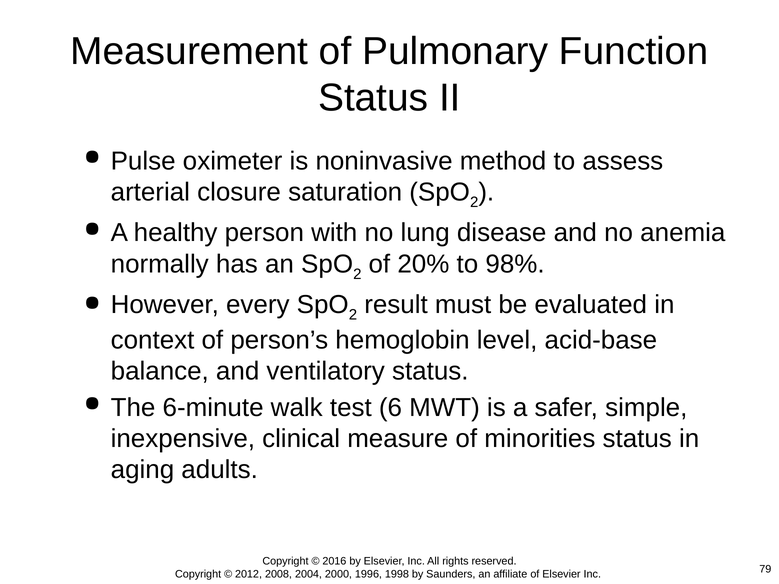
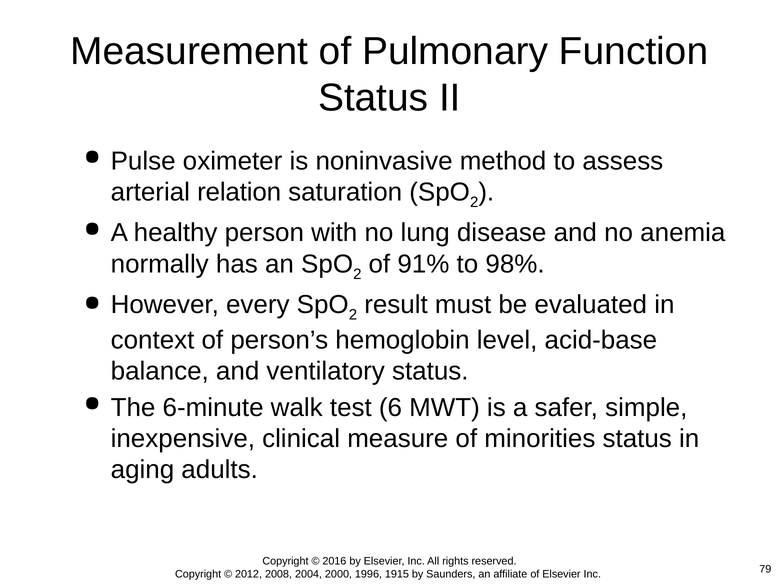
closure: closure -> relation
20%: 20% -> 91%
1998: 1998 -> 1915
